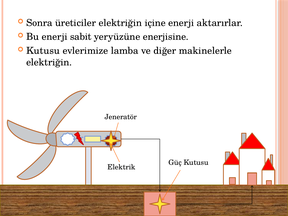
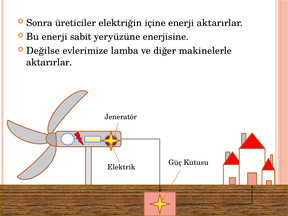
Kutusu at (43, 51): Kutusu -> Değilse
elektriğin at (49, 62): elektriğin -> aktarırlar
